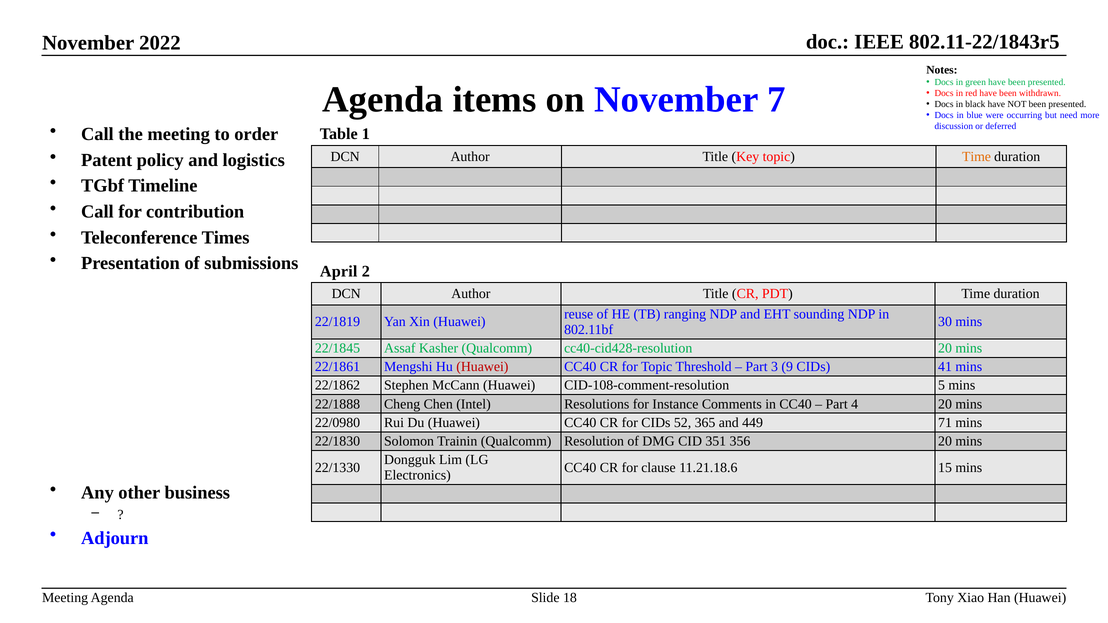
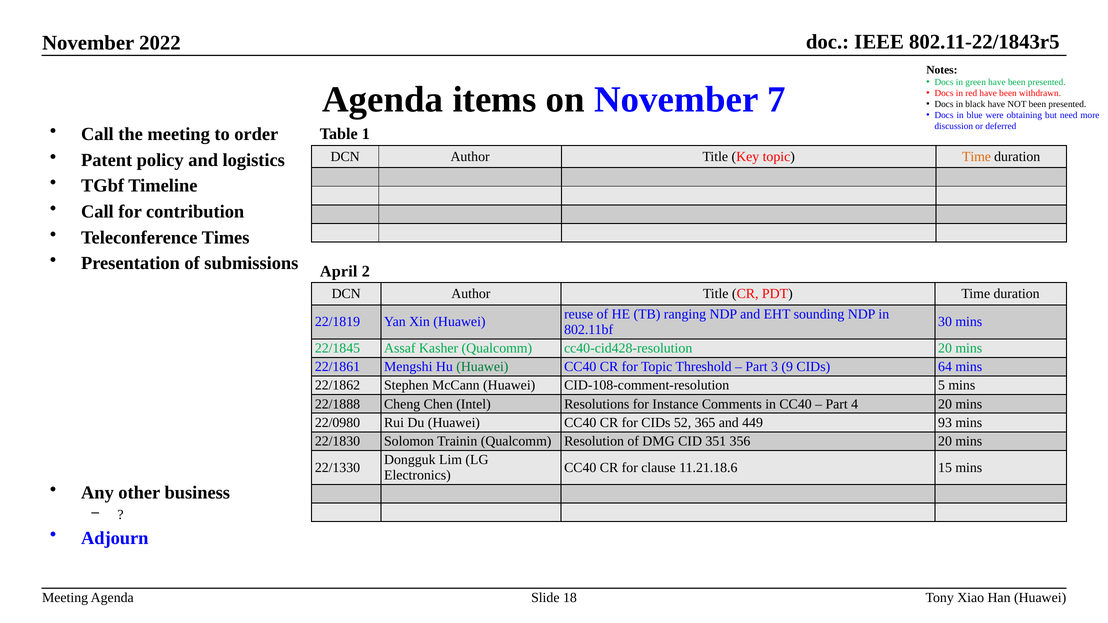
occurring: occurring -> obtaining
Huawei at (482, 367) colour: red -> green
41: 41 -> 64
71: 71 -> 93
